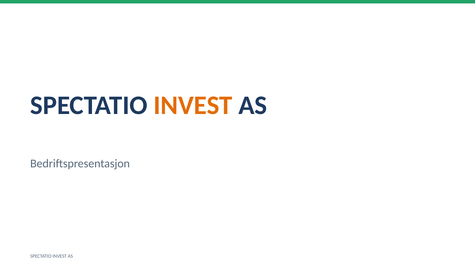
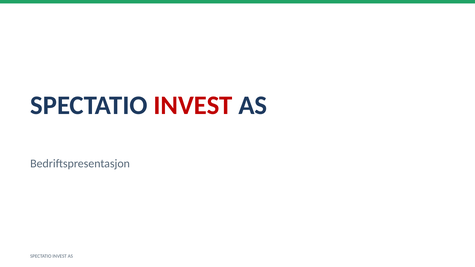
INVEST at (193, 105) colour: orange -> red
